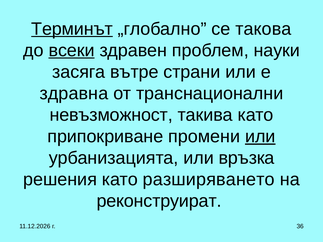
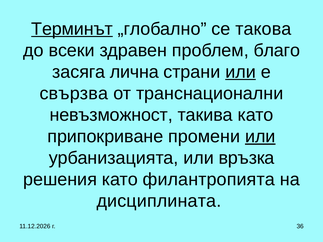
всеки underline: present -> none
науки: науки -> благо
вътре: вътре -> лична
или at (241, 72) underline: none -> present
здравна: здравна -> свързва
разширяването: разширяването -> филантропията
реконструират: реконструират -> дисциплината
